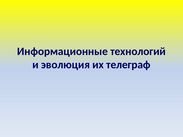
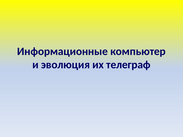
технологий: технологий -> компьютер
